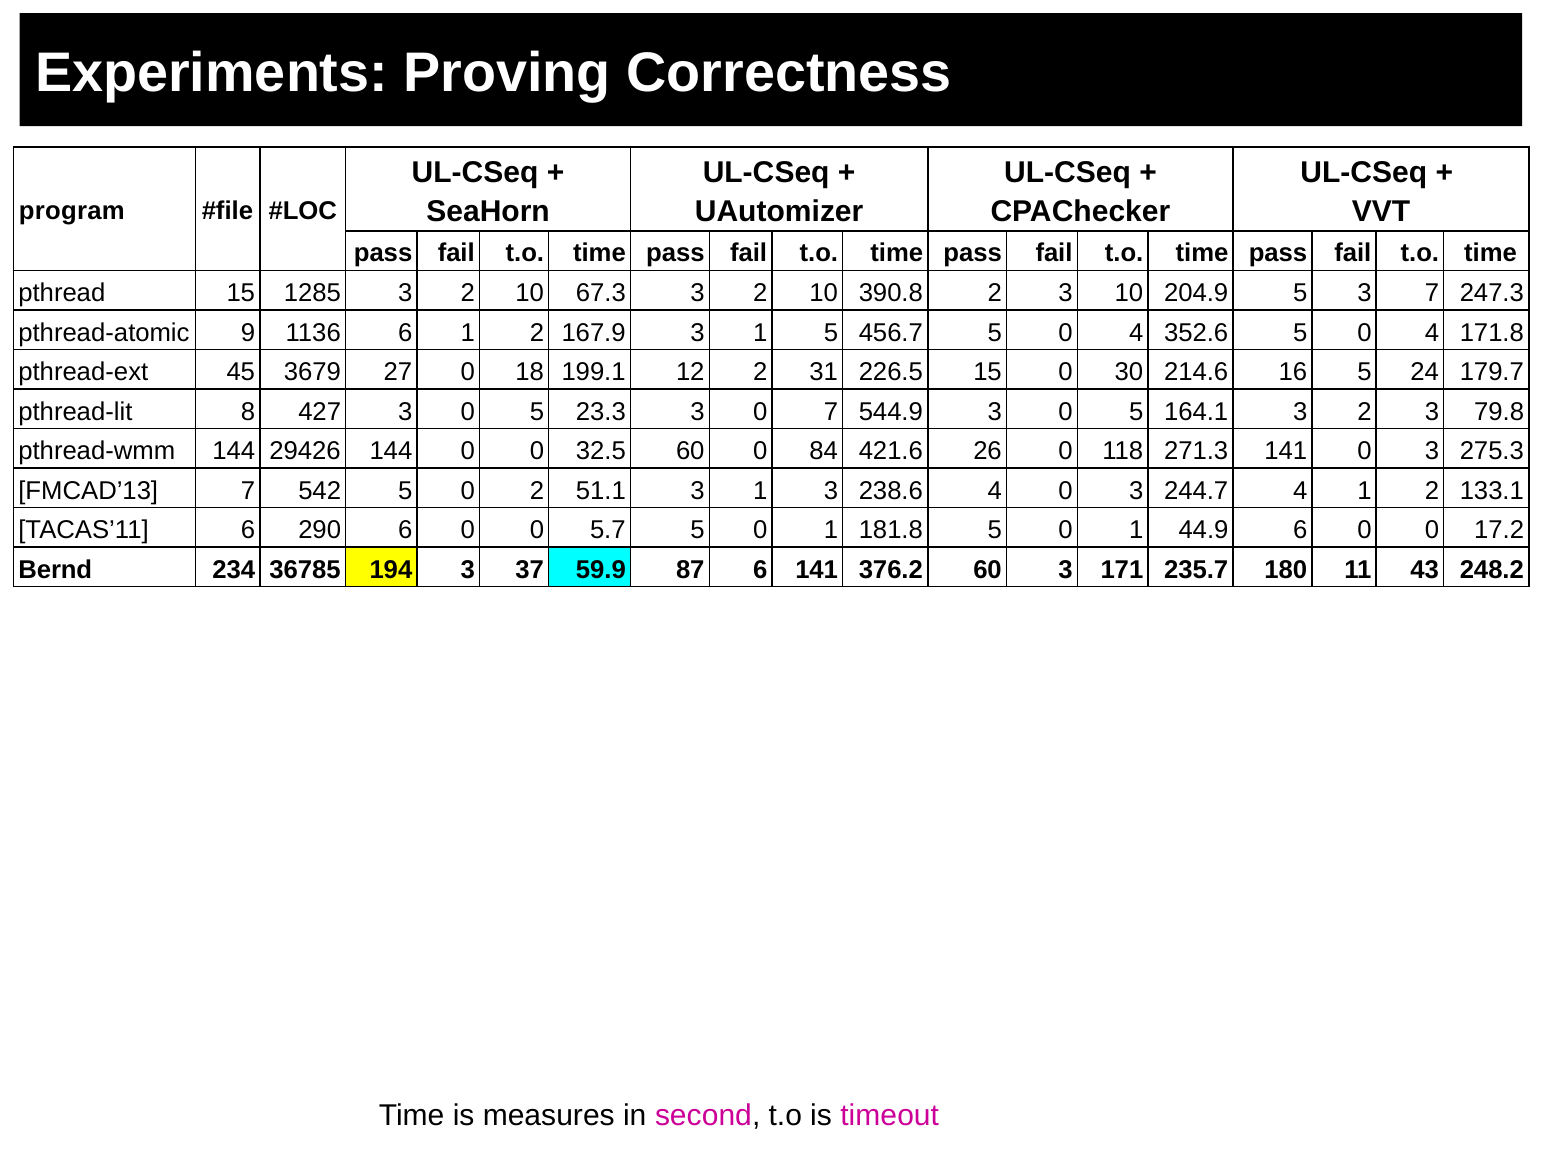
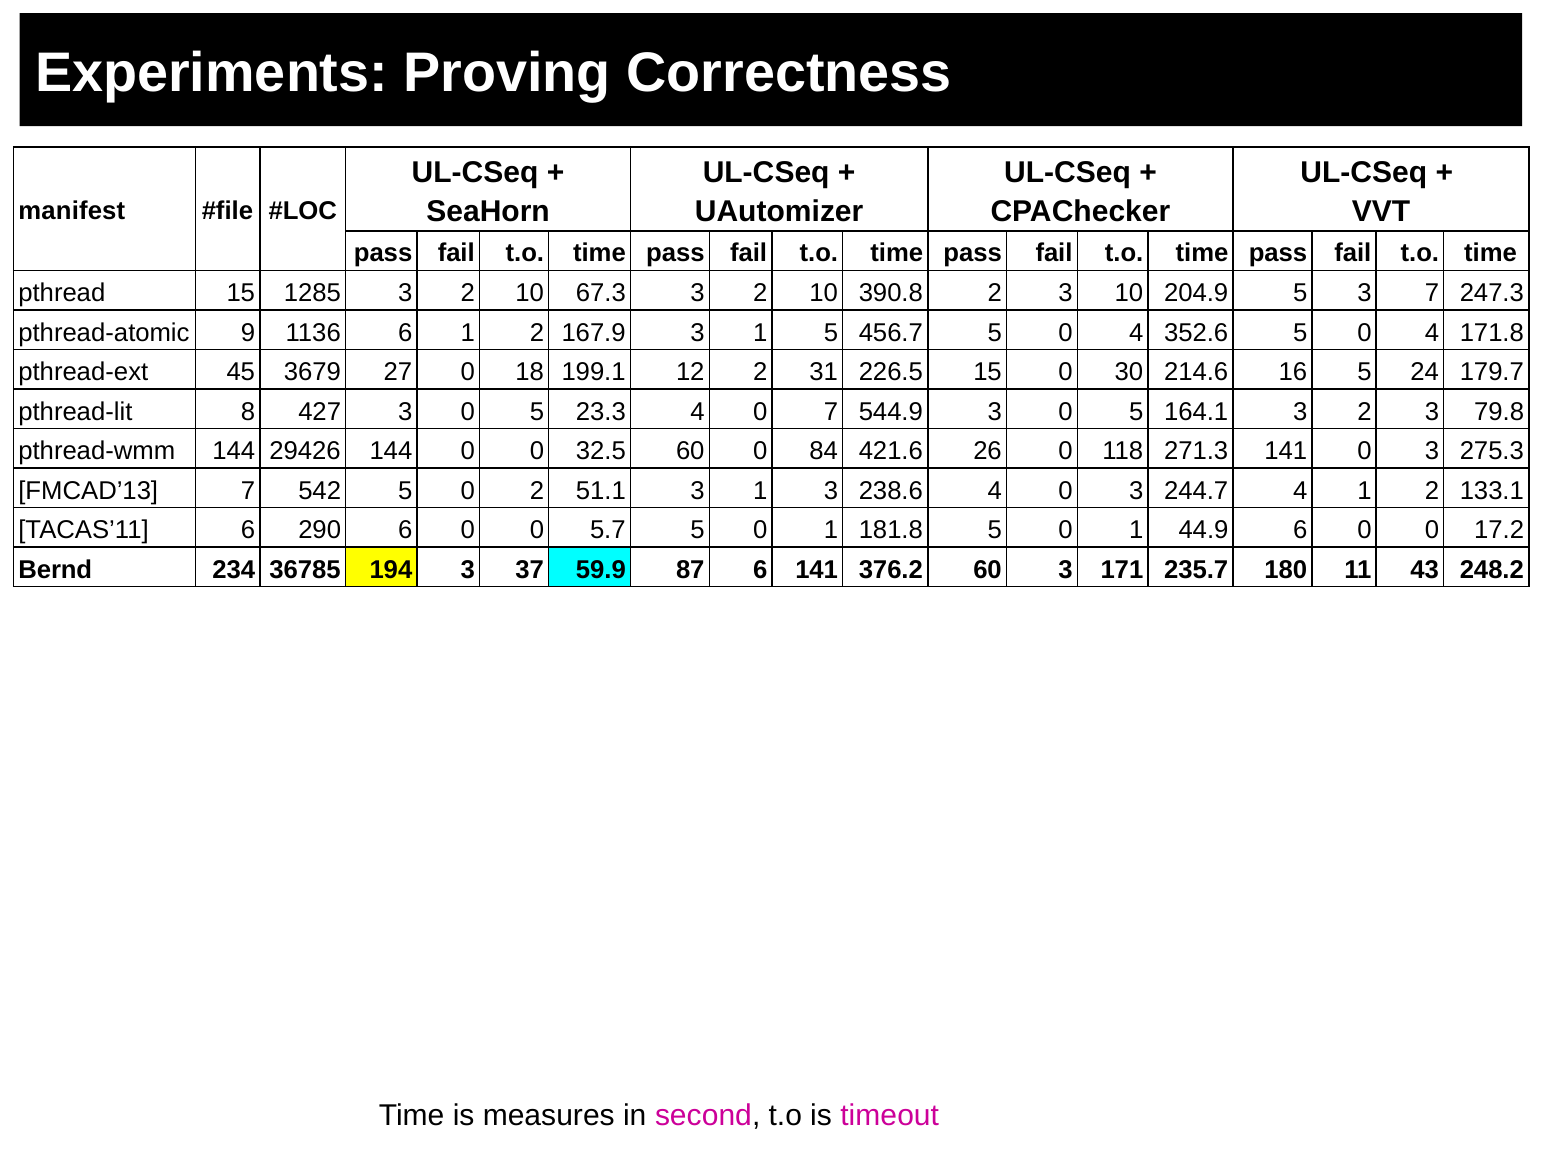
program: program -> manifest
23.3 3: 3 -> 4
